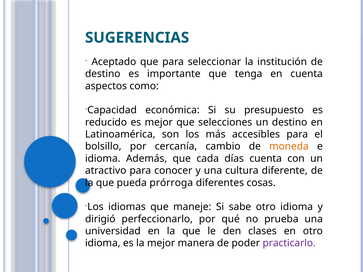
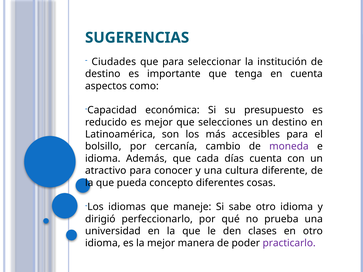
Aceptado: Aceptado -> Ciudades
moneda colour: orange -> purple
prórroga: prórroga -> concepto
